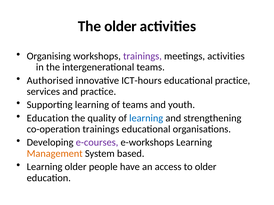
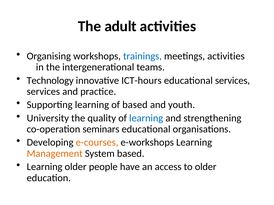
The older: older -> adult
trainings at (142, 56) colour: purple -> blue
Authorised: Authorised -> Technology
educational practice: practice -> services
of teams: teams -> based
Education at (48, 118): Education -> University
co-operation trainings: trainings -> seminars
e-courses colour: purple -> orange
